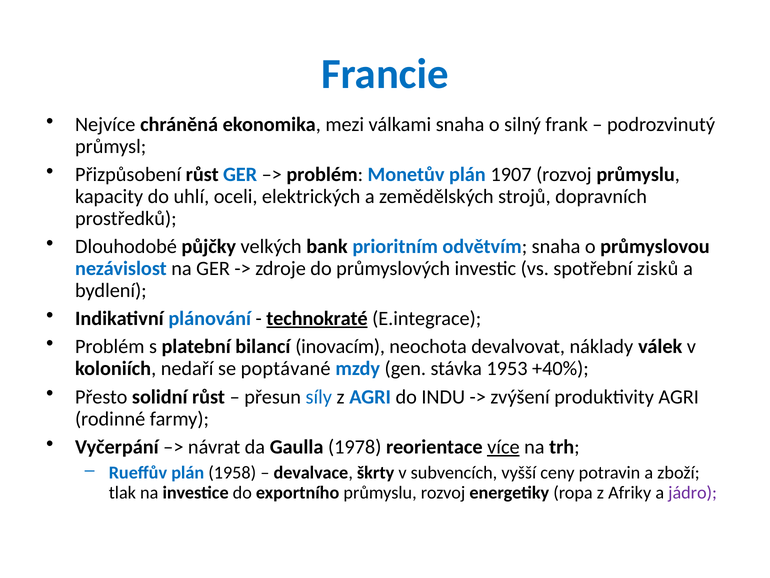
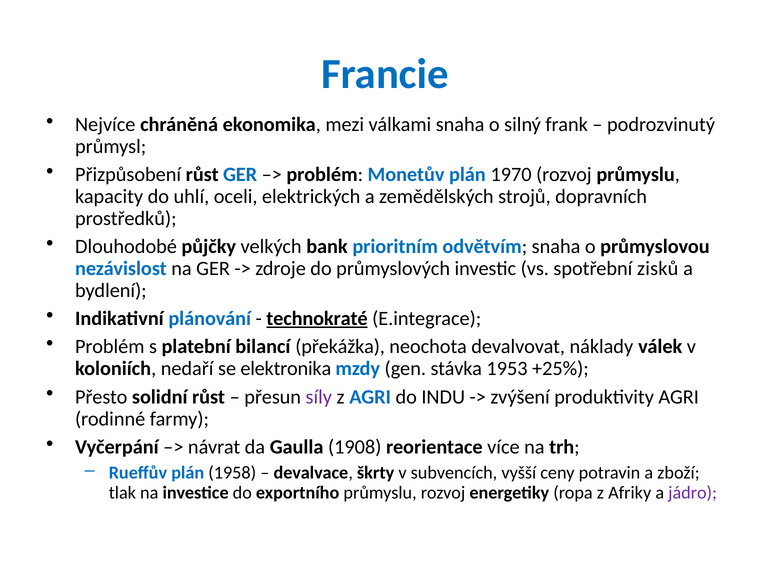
1907: 1907 -> 1970
inovacím: inovacím -> překážka
poptávané: poptávané -> elektronika
+40%: +40% -> +25%
síly colour: blue -> purple
1978: 1978 -> 1908
více underline: present -> none
